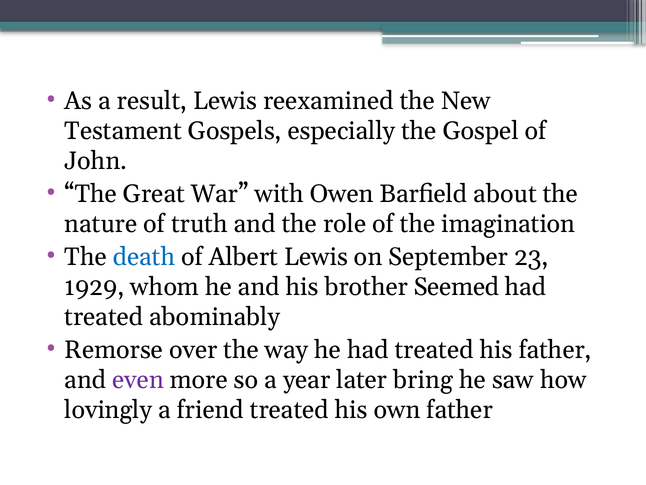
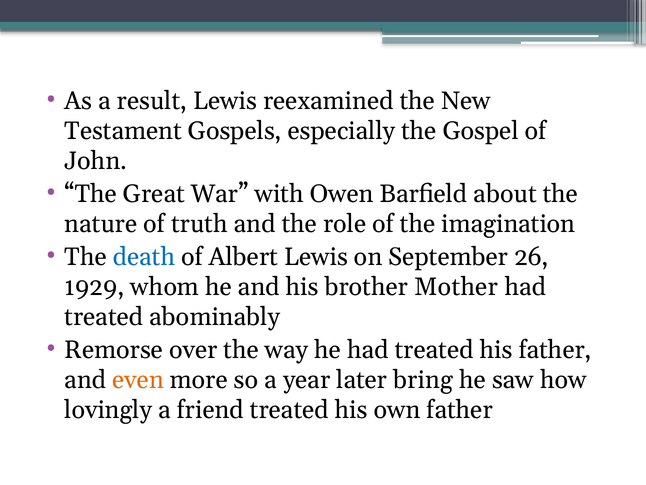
23: 23 -> 26
Seemed: Seemed -> Mother
even colour: purple -> orange
